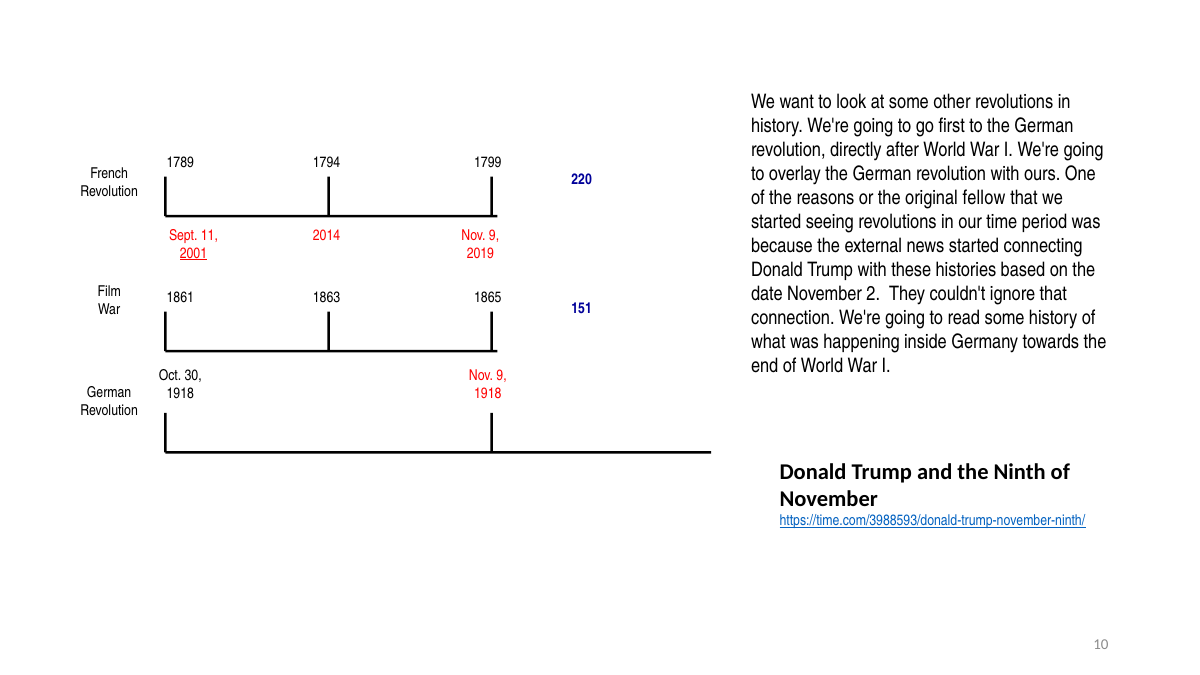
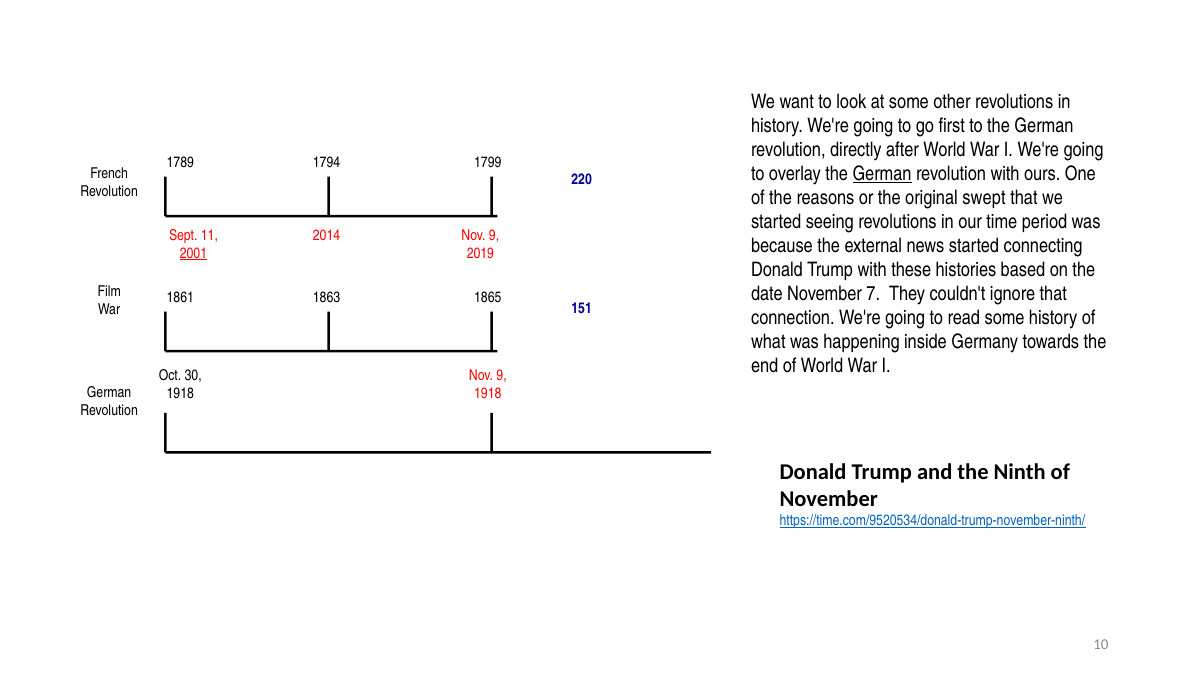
German at (882, 174) underline: none -> present
fellow: fellow -> swept
2: 2 -> 7
https://time.com/3988593/donald-trump-november-ninth/: https://time.com/3988593/donald-trump-november-ninth/ -> https://time.com/9520534/donald-trump-november-ninth/
